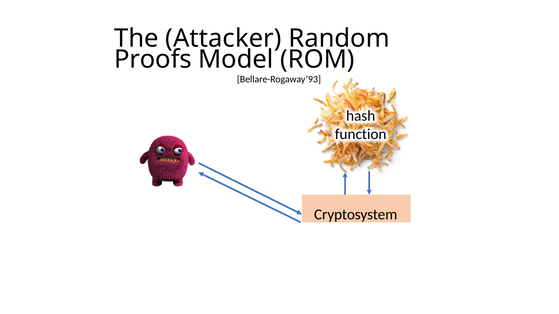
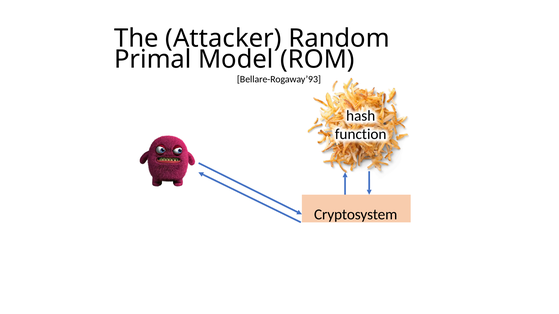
Proofs: Proofs -> Primal
